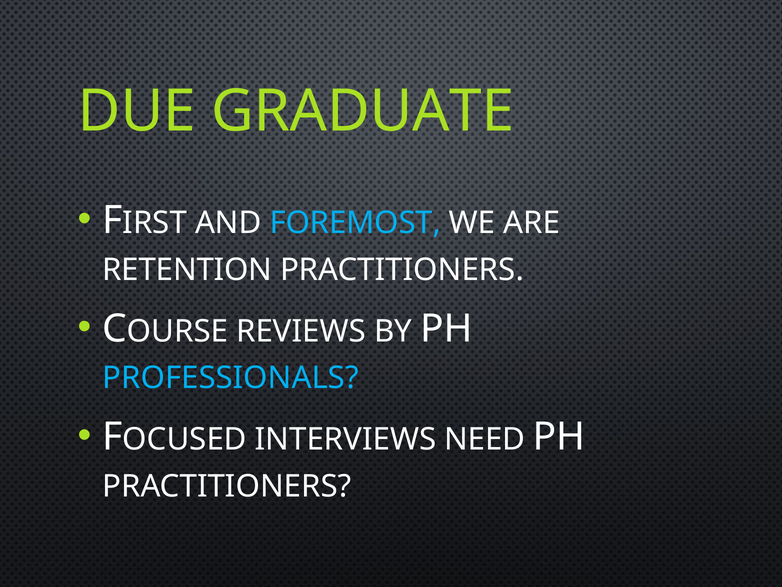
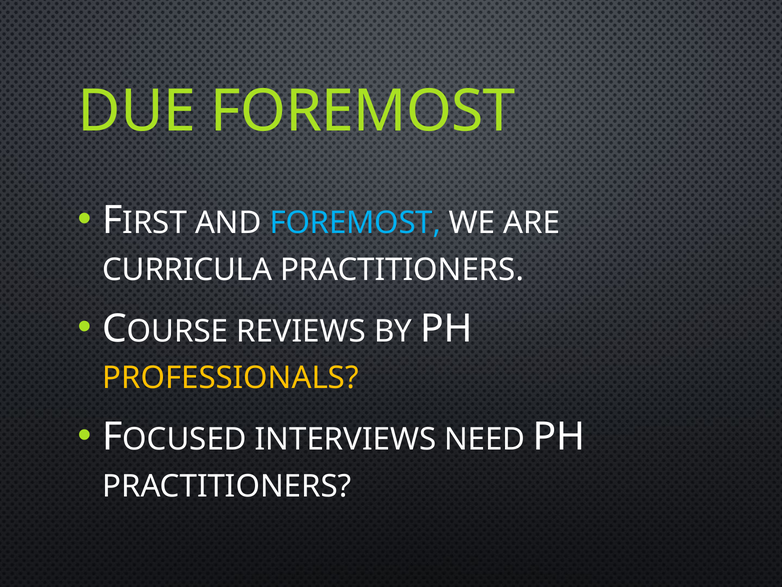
DUE GRADUATE: GRADUATE -> FOREMOST
RETENTION: RETENTION -> CURRICULA
PROFESSIONALS colour: light blue -> yellow
